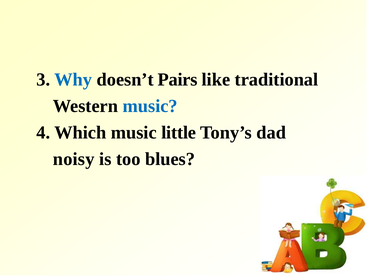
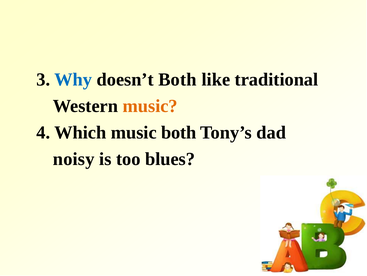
doesn’t Pairs: Pairs -> Both
music at (150, 106) colour: blue -> orange
music little: little -> both
